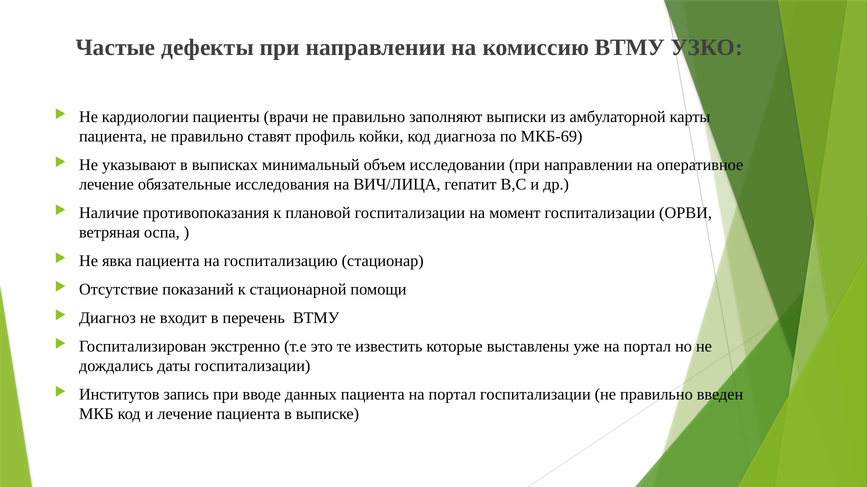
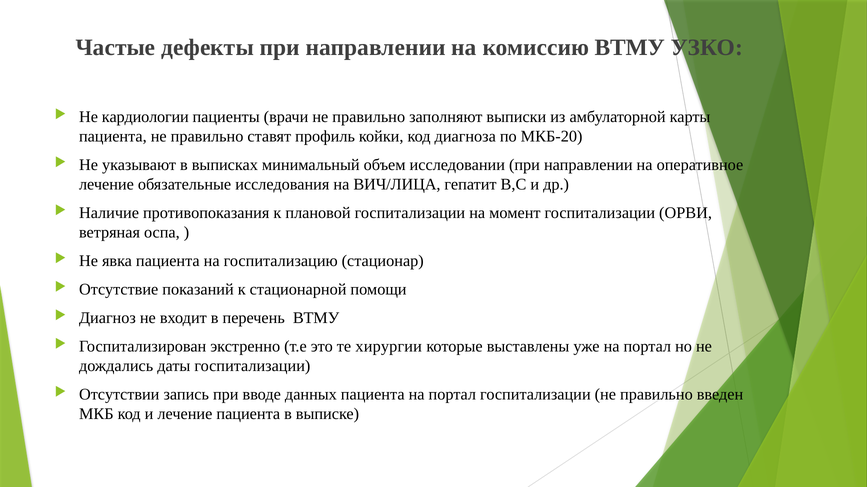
МКБ-69: МКБ-69 -> МКБ-20
известить: известить -> хирургии
Институтов: Институтов -> Отсутствии
